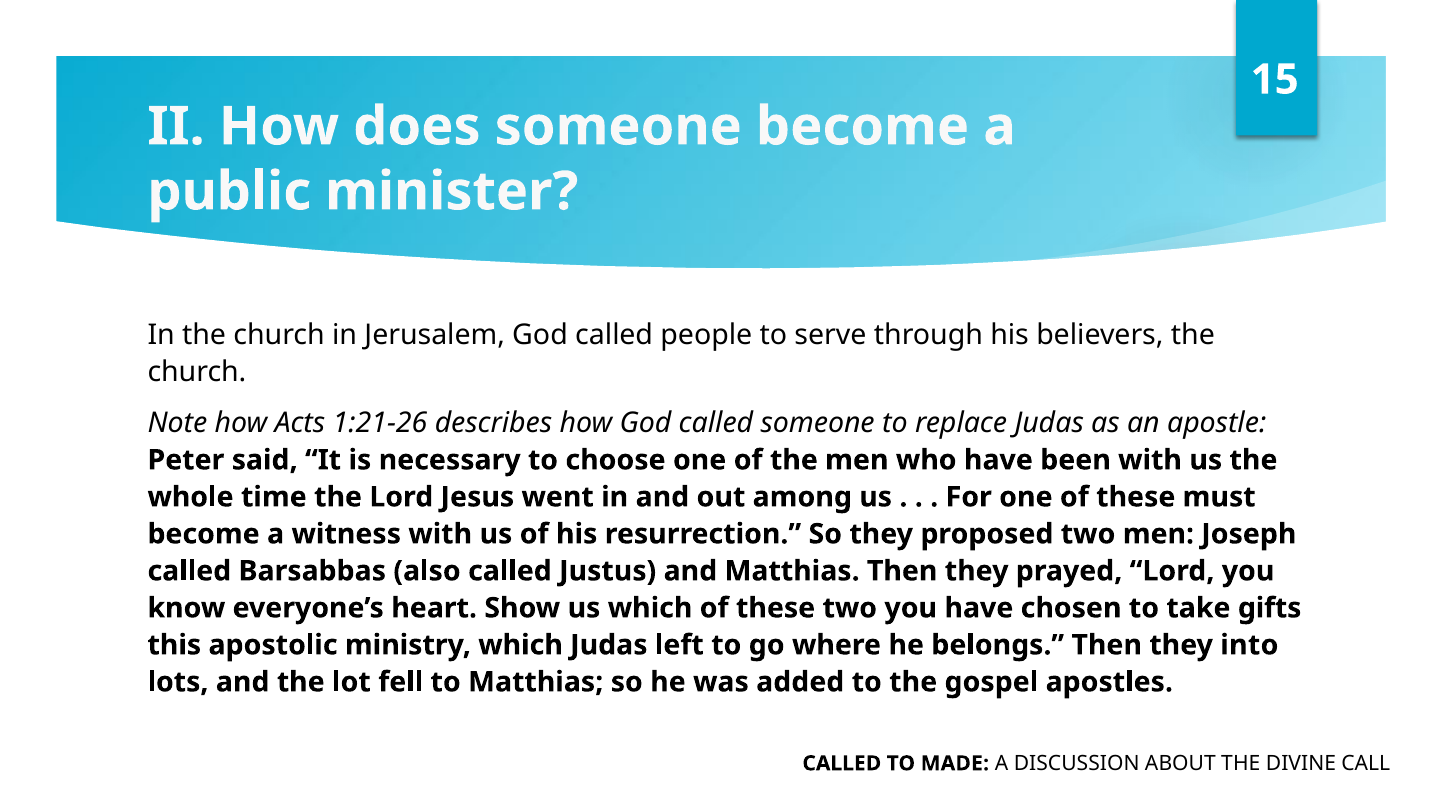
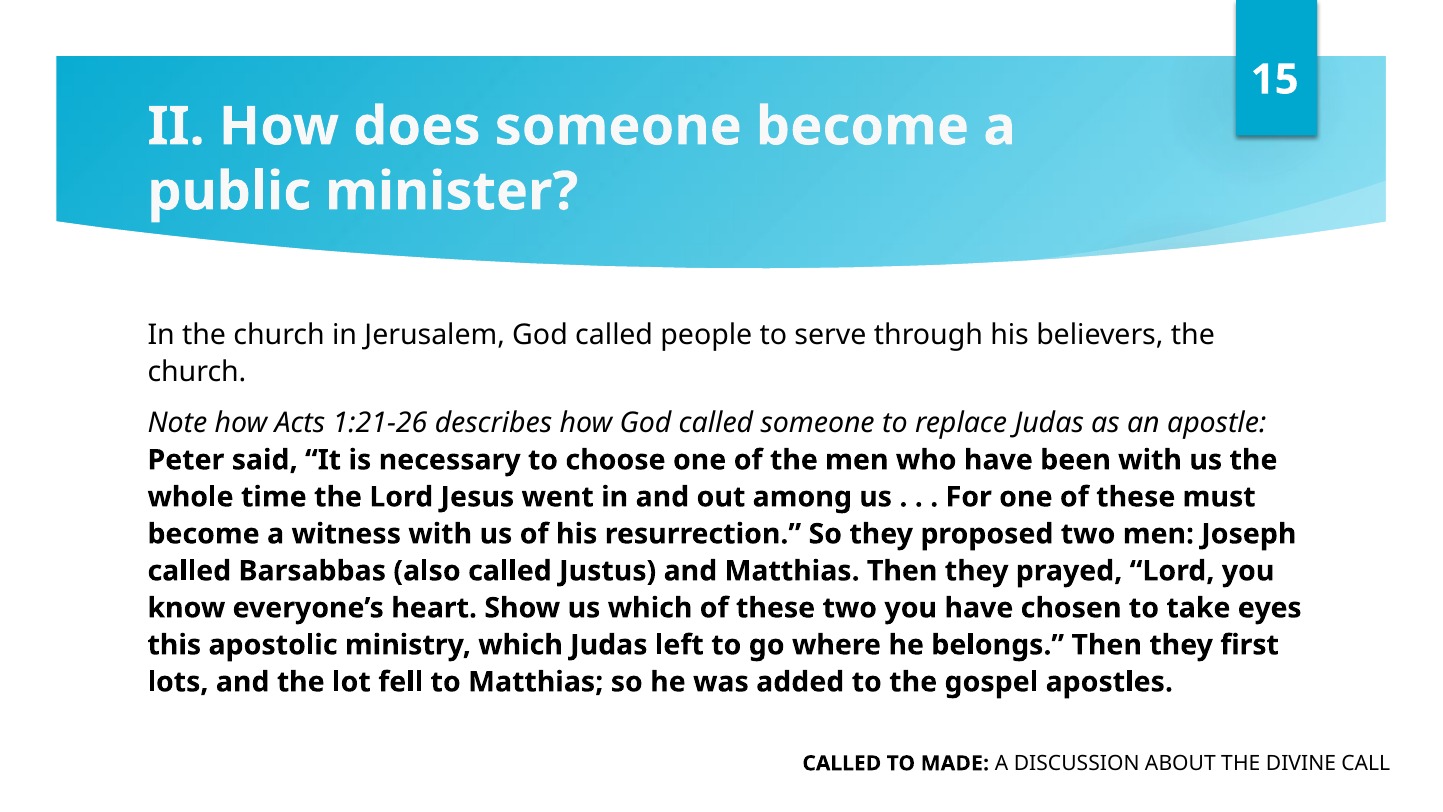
gifts: gifts -> eyes
into: into -> first
